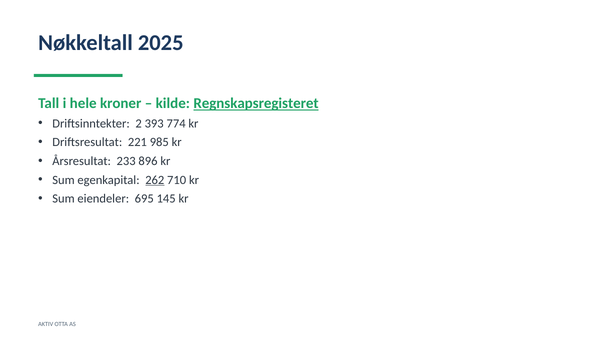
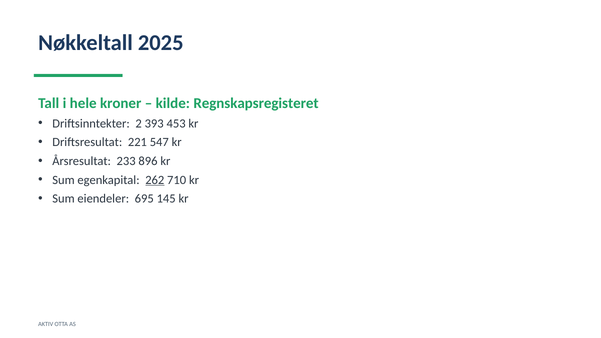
Regnskapsregisteret underline: present -> none
774: 774 -> 453
985: 985 -> 547
